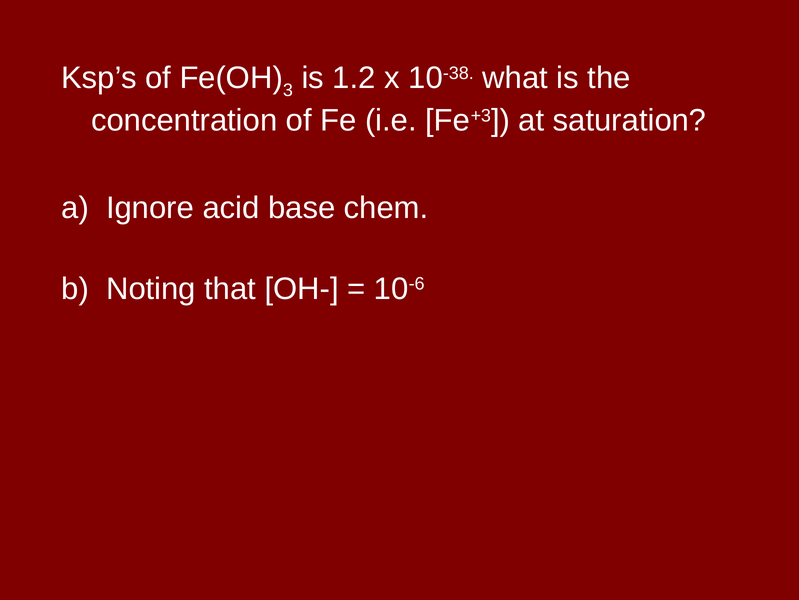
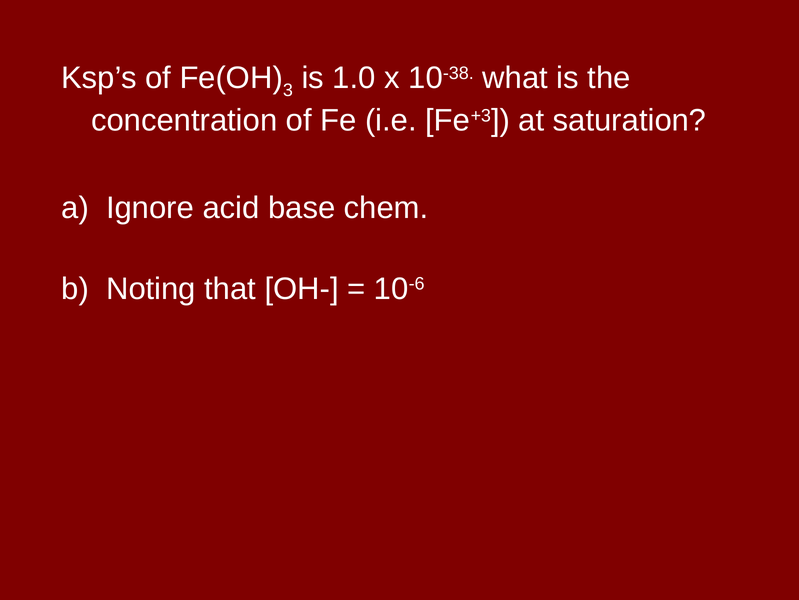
1.2: 1.2 -> 1.0
